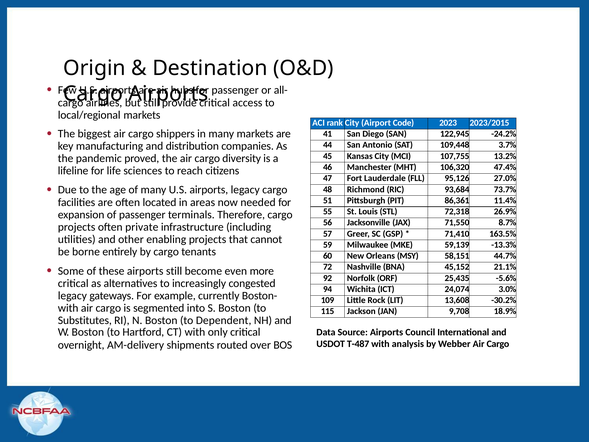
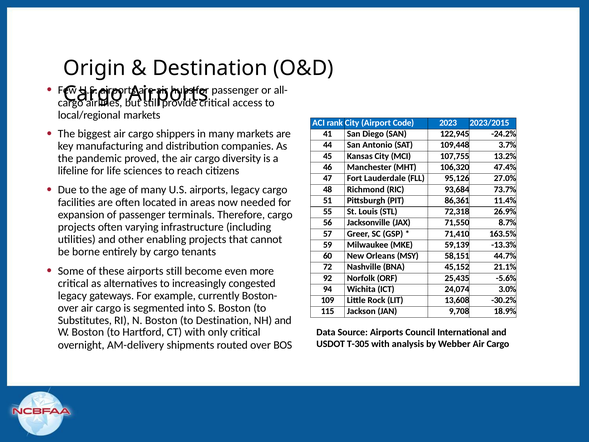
private: private -> varying
with at (68, 308): with -> over
to Dependent: Dependent -> Destination
T-487: T-487 -> T-305
